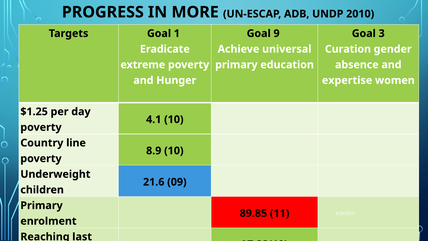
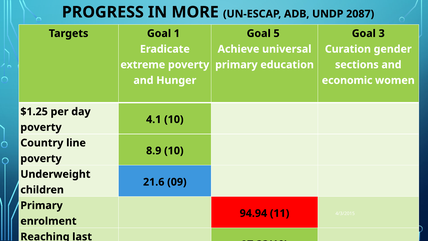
2010: 2010 -> 2087
9: 9 -> 5
absence: absence -> sections
expertise: expertise -> economic
89.85: 89.85 -> 94.94
